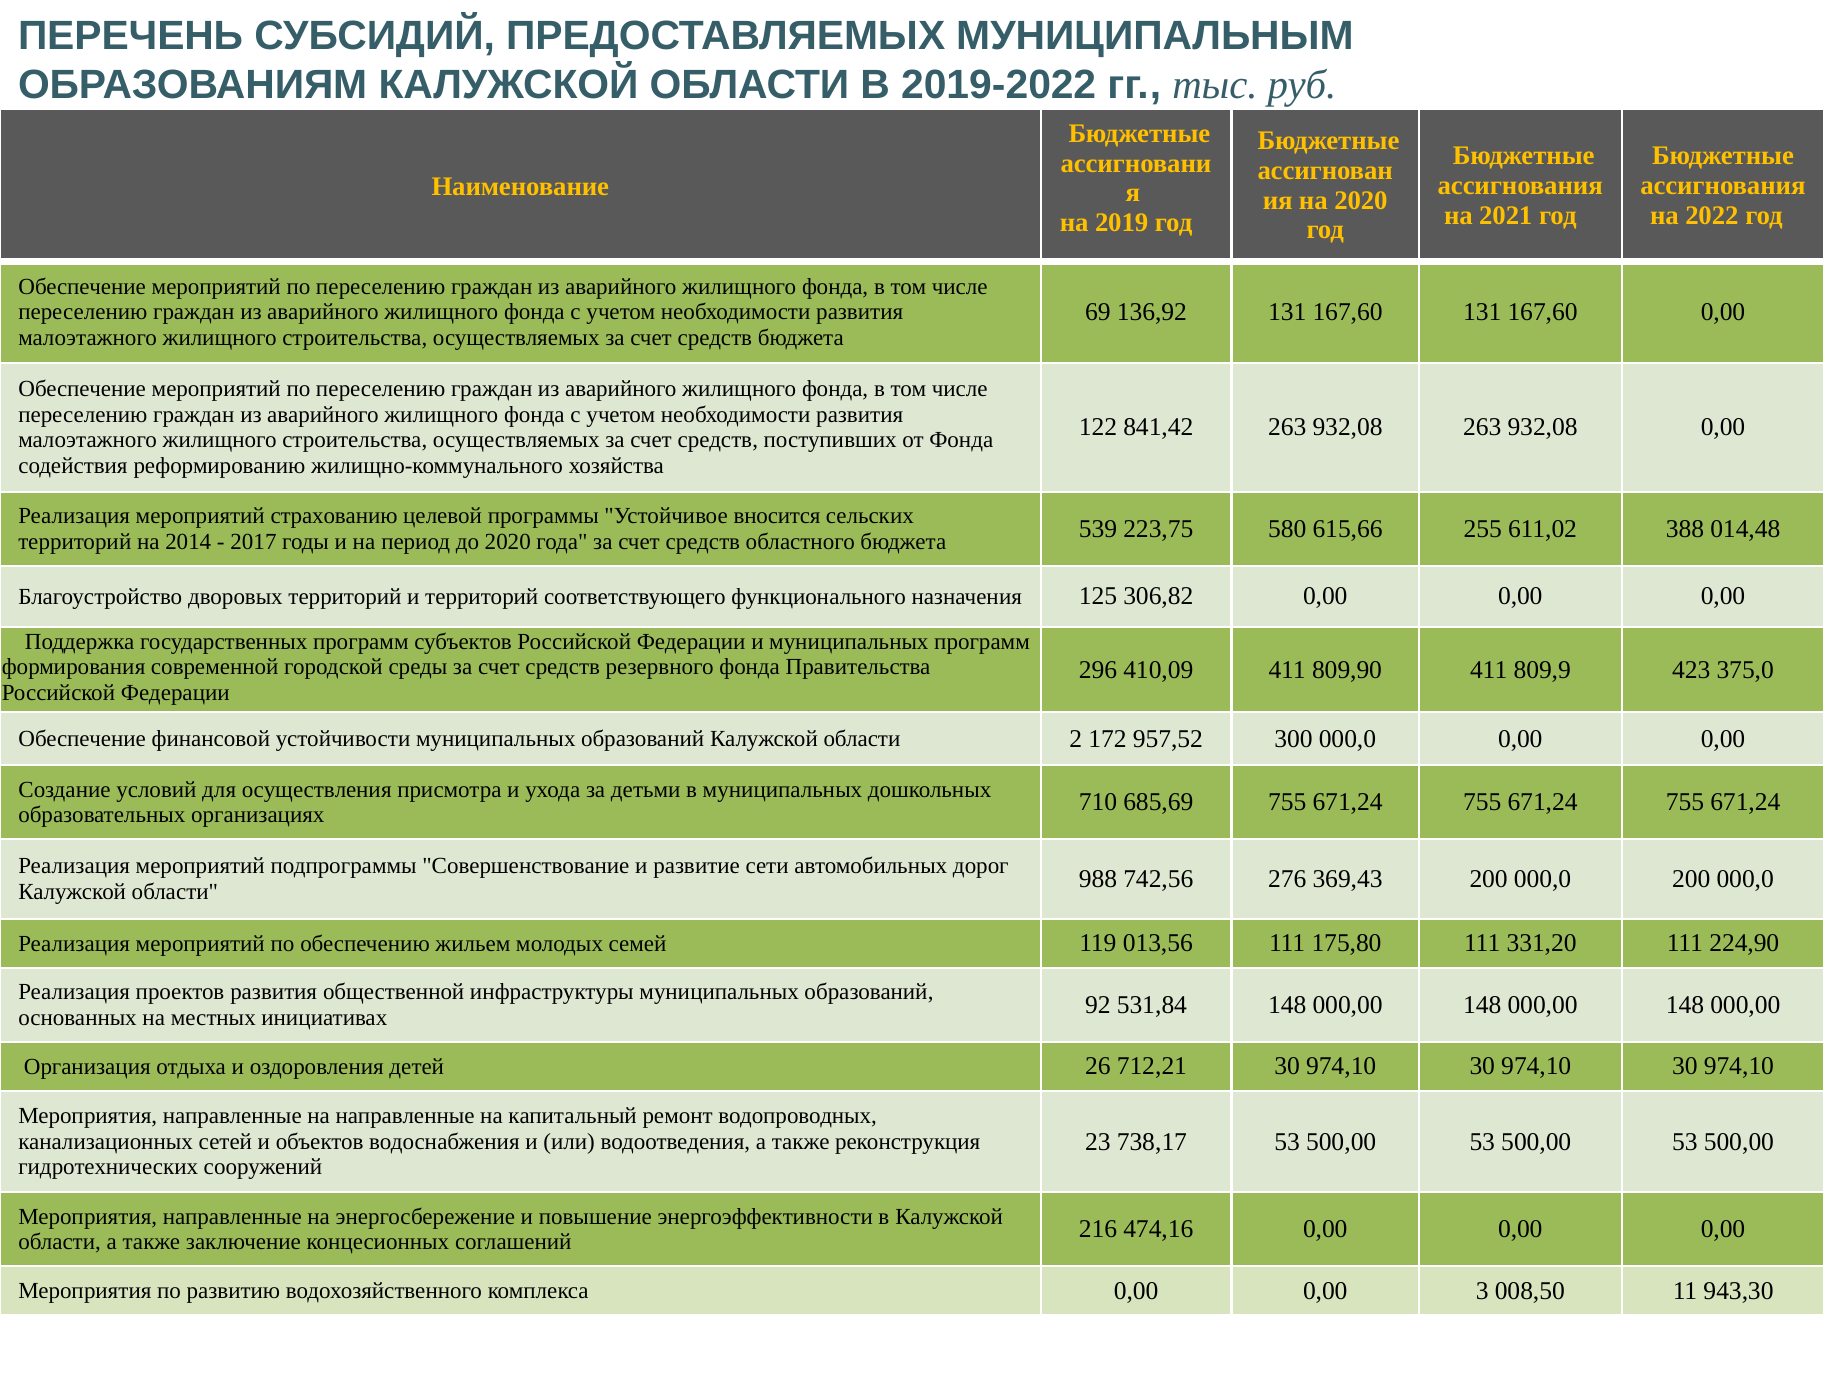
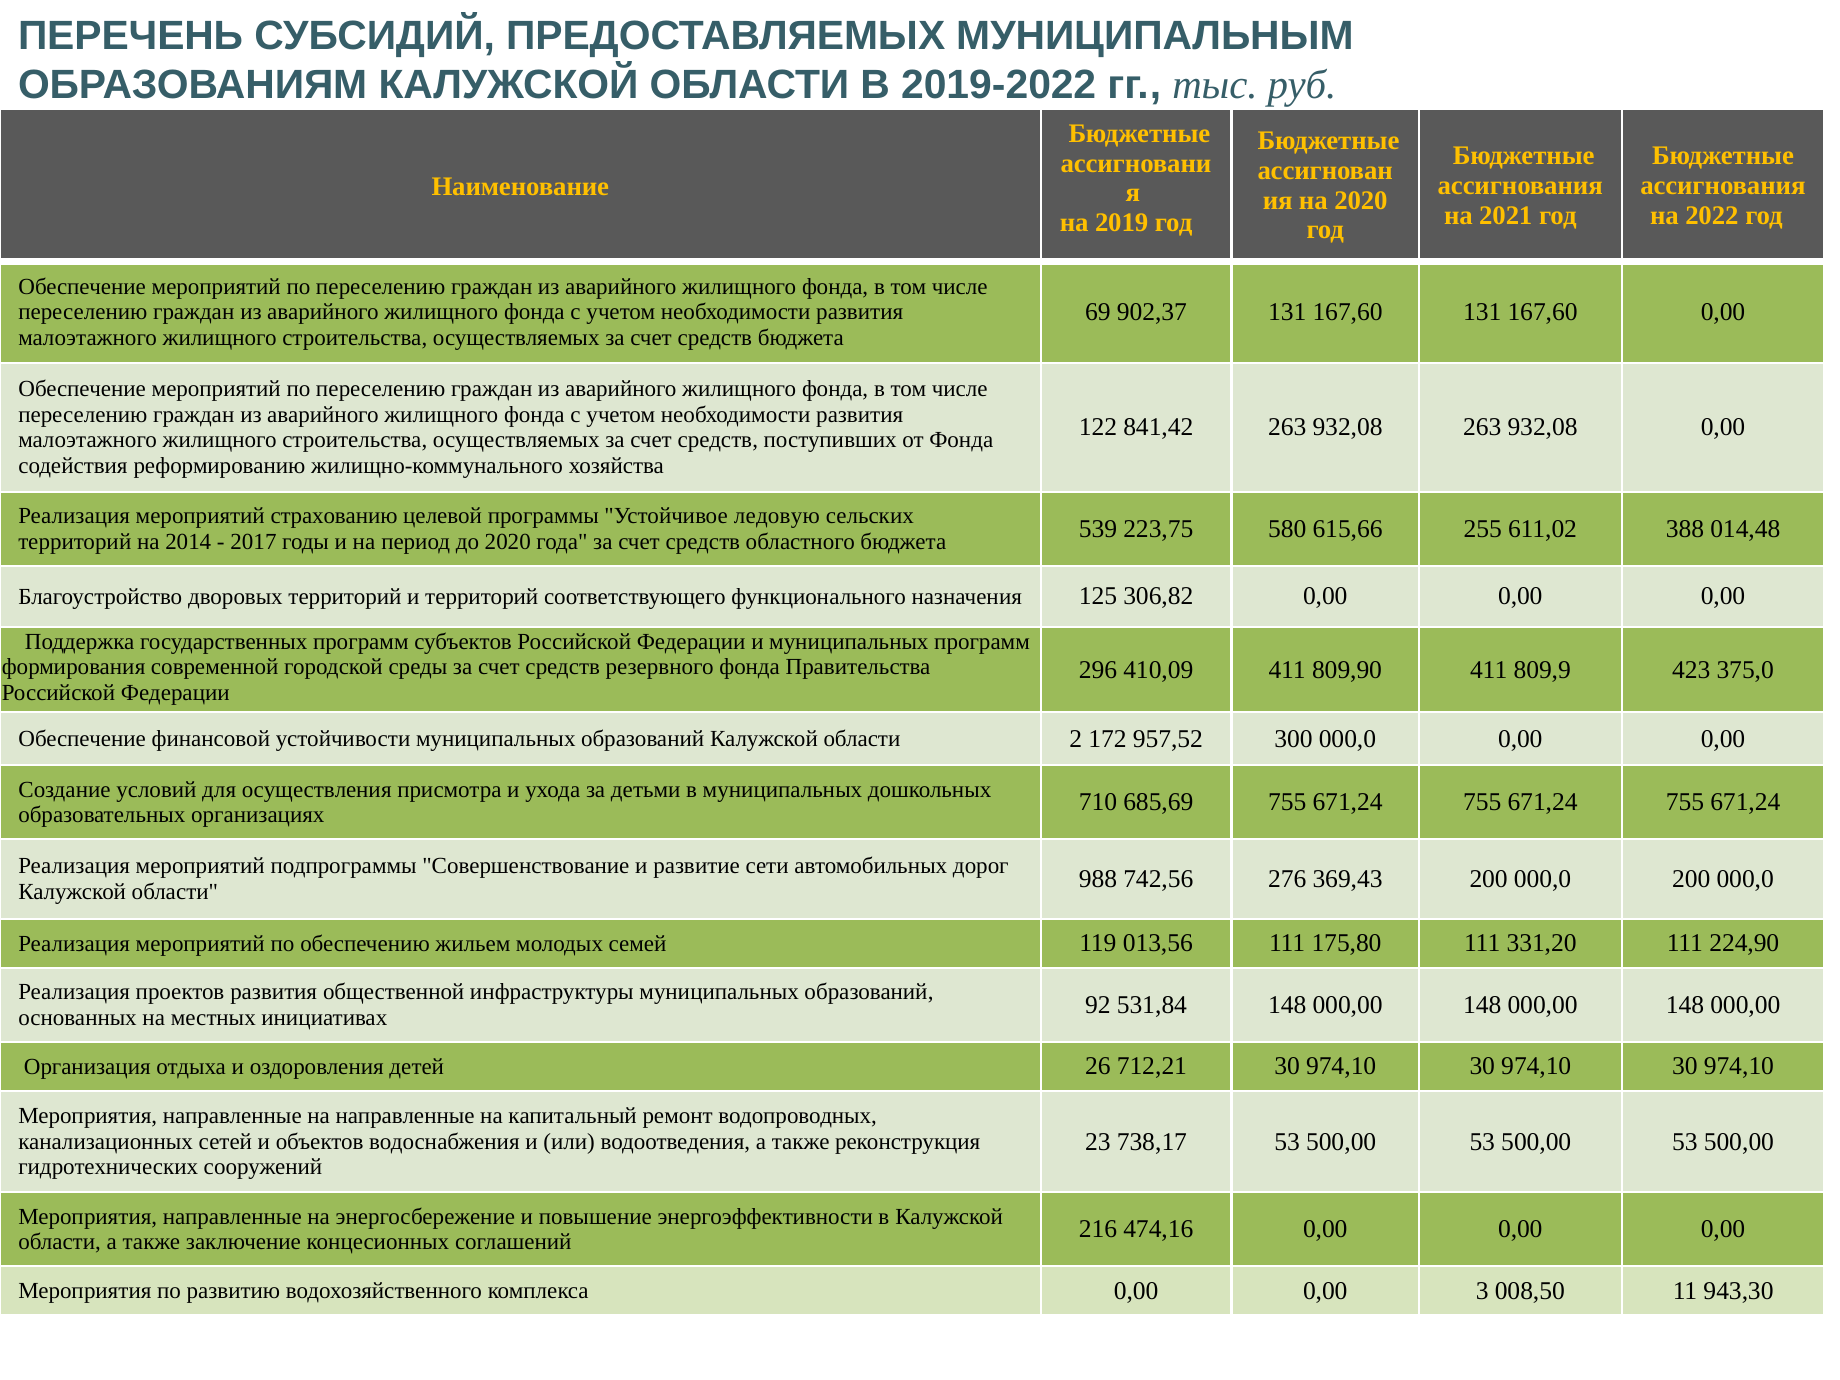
136,92: 136,92 -> 902,37
вносится: вносится -> ледовую
